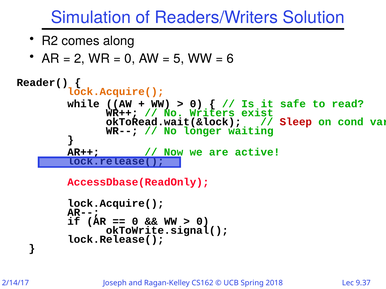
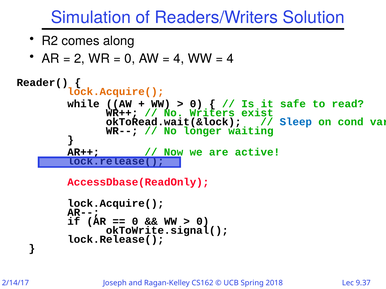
5 at (179, 59): 5 -> 4
6 at (230, 59): 6 -> 4
Sleep colour: red -> blue
